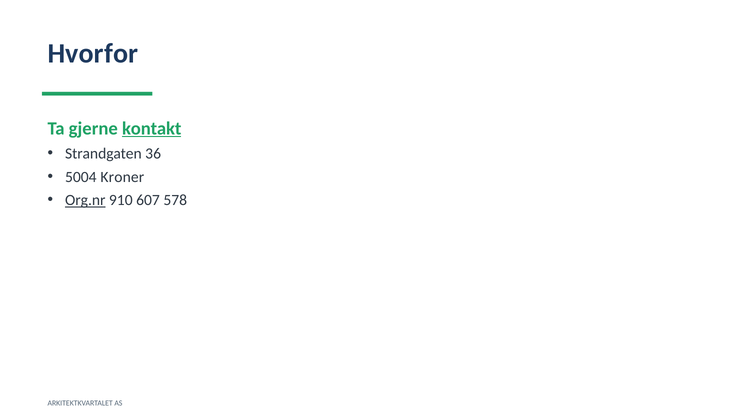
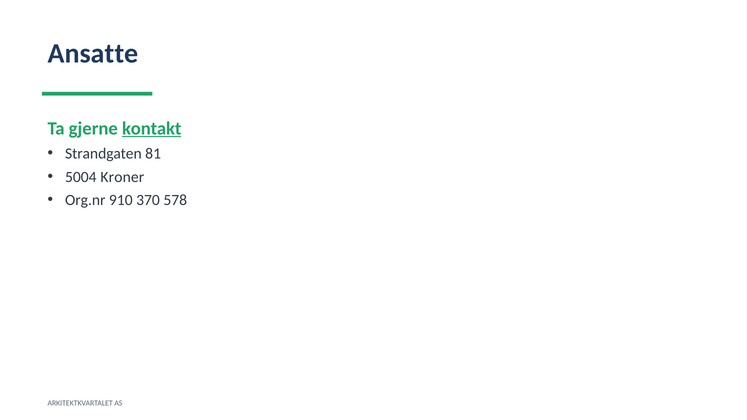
Hvorfor: Hvorfor -> Ansatte
36: 36 -> 81
Org.nr underline: present -> none
607: 607 -> 370
